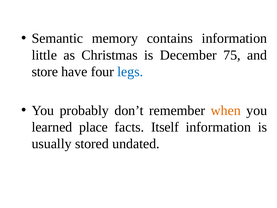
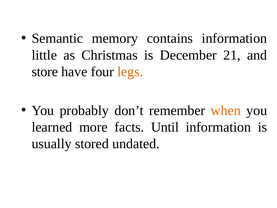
75: 75 -> 21
legs colour: blue -> orange
place: place -> more
Itself: Itself -> Until
